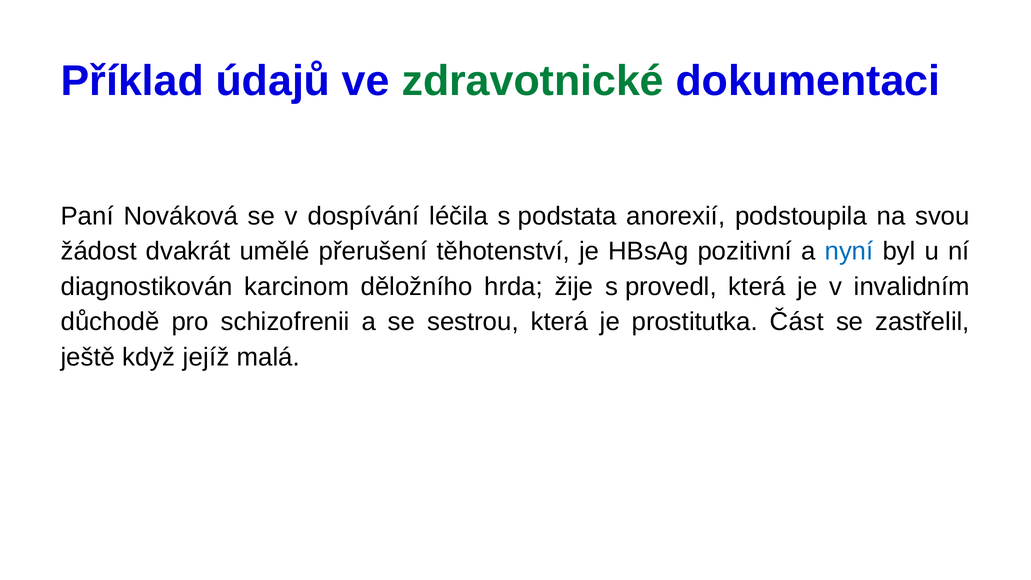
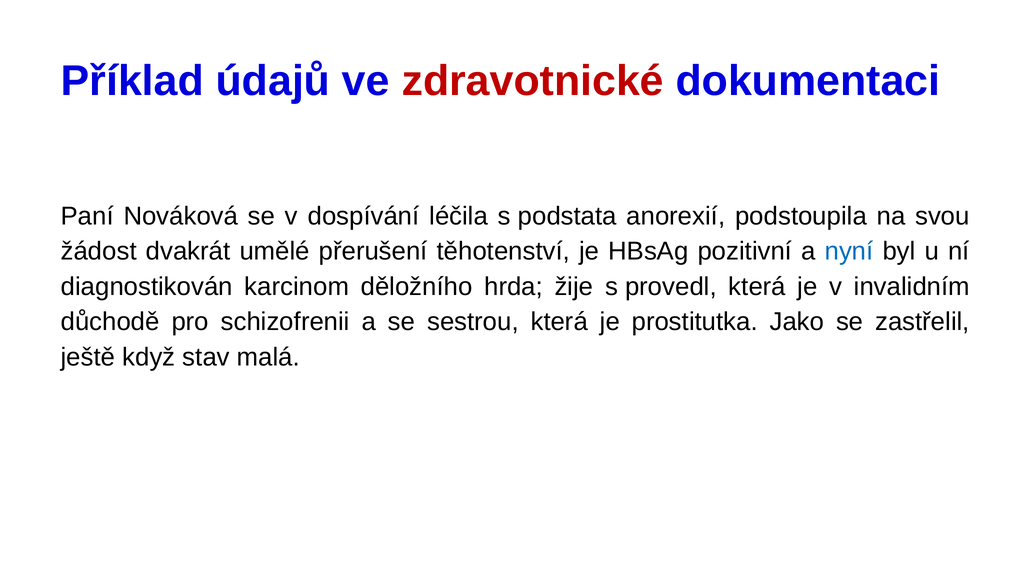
zdravotnické colour: green -> red
Část: Část -> Jako
jejíž: jejíž -> stav
